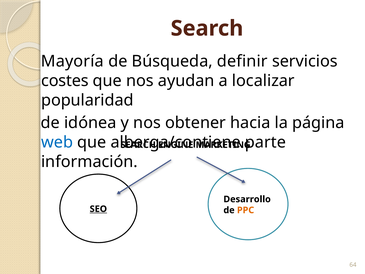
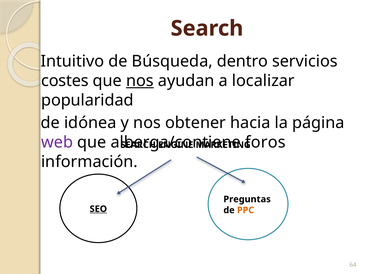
Mayoría: Mayoría -> Intuitivo
definir: definir -> dentro
nos at (140, 81) underline: none -> present
web colour: blue -> purple
parte: parte -> foros
Desarrollo: Desarrollo -> Preguntas
